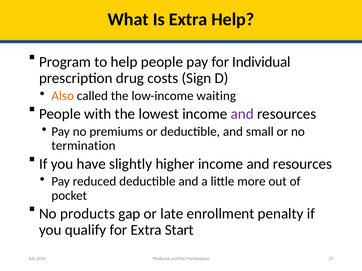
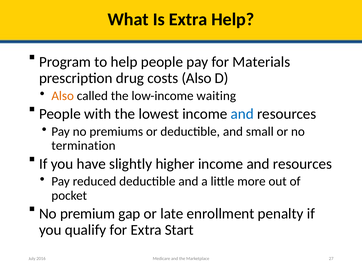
Individual: Individual -> Materials
costs Sign: Sign -> Also
and at (242, 114) colour: purple -> blue
products: products -> premium
